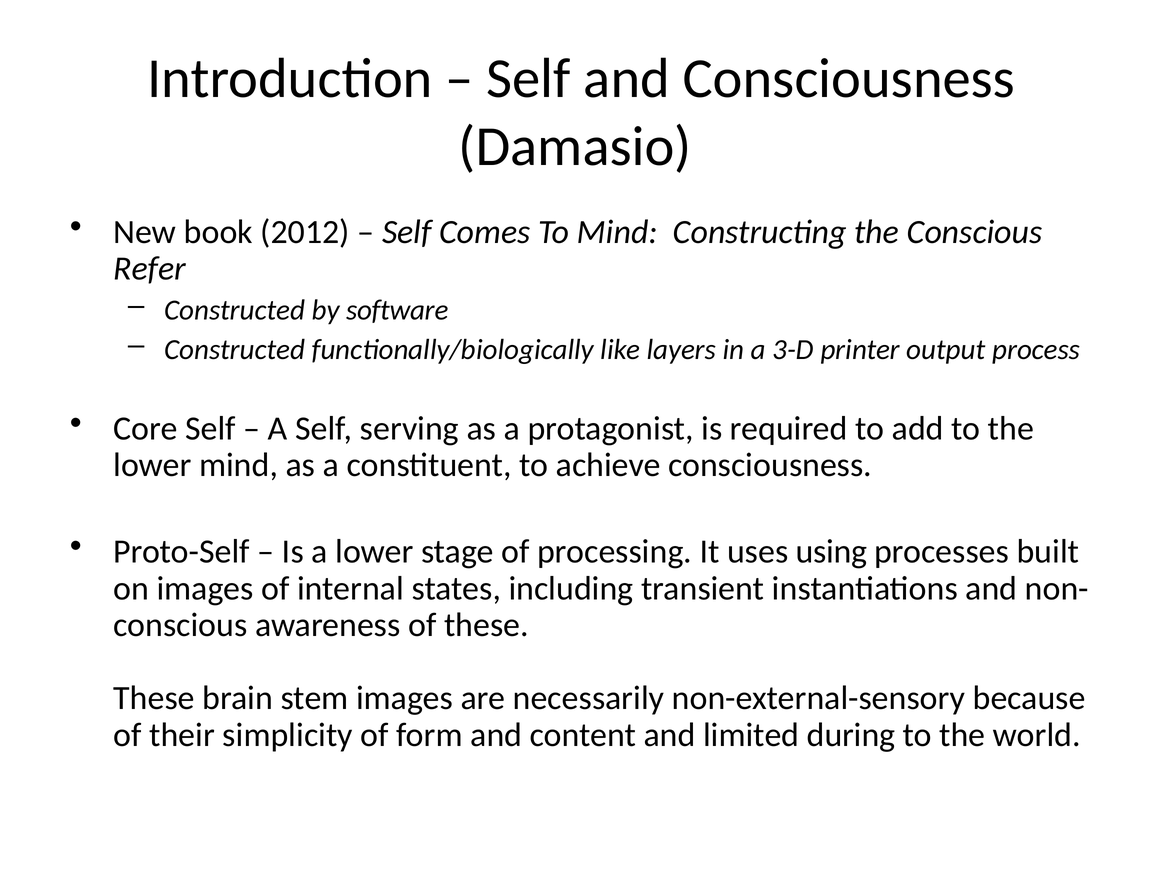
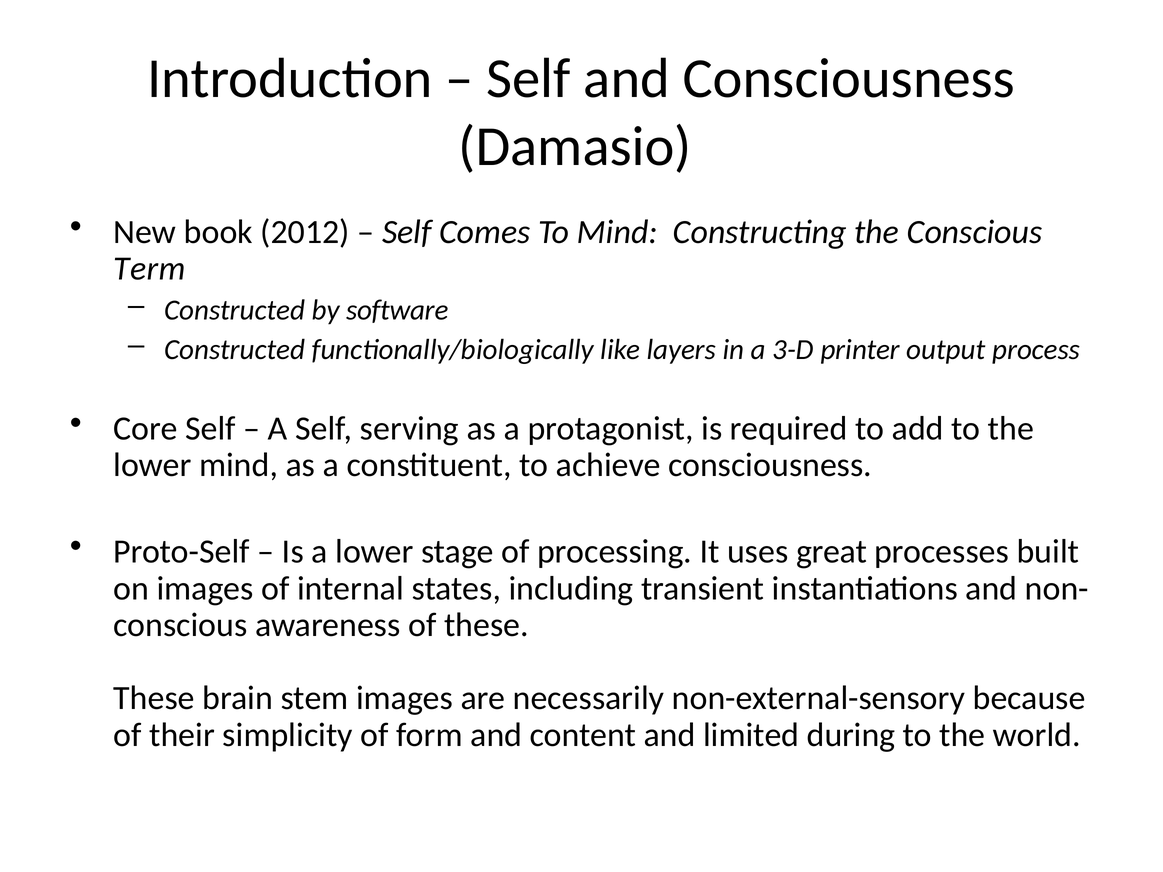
Refer: Refer -> Term
using: using -> great
